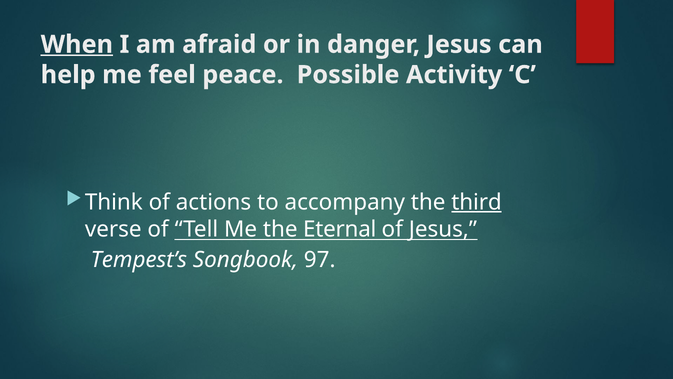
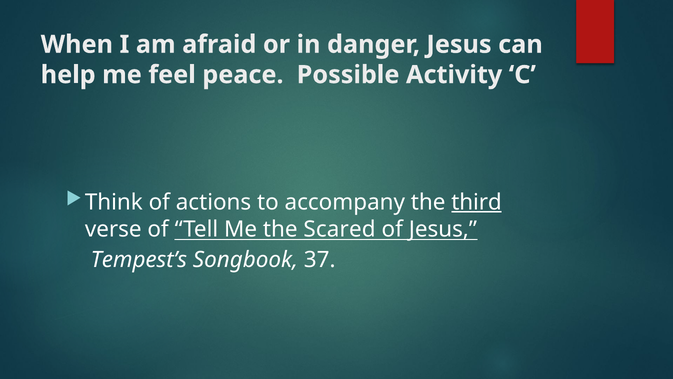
When underline: present -> none
Eternal: Eternal -> Scared
97: 97 -> 37
